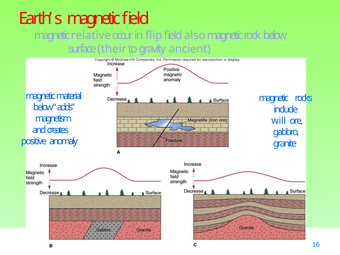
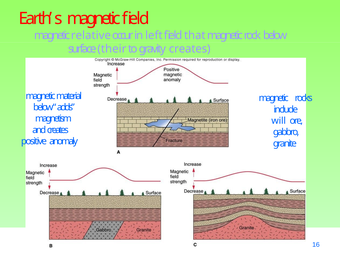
flip: flip -> left
also: also -> that
gravity ancient: ancient -> creates
